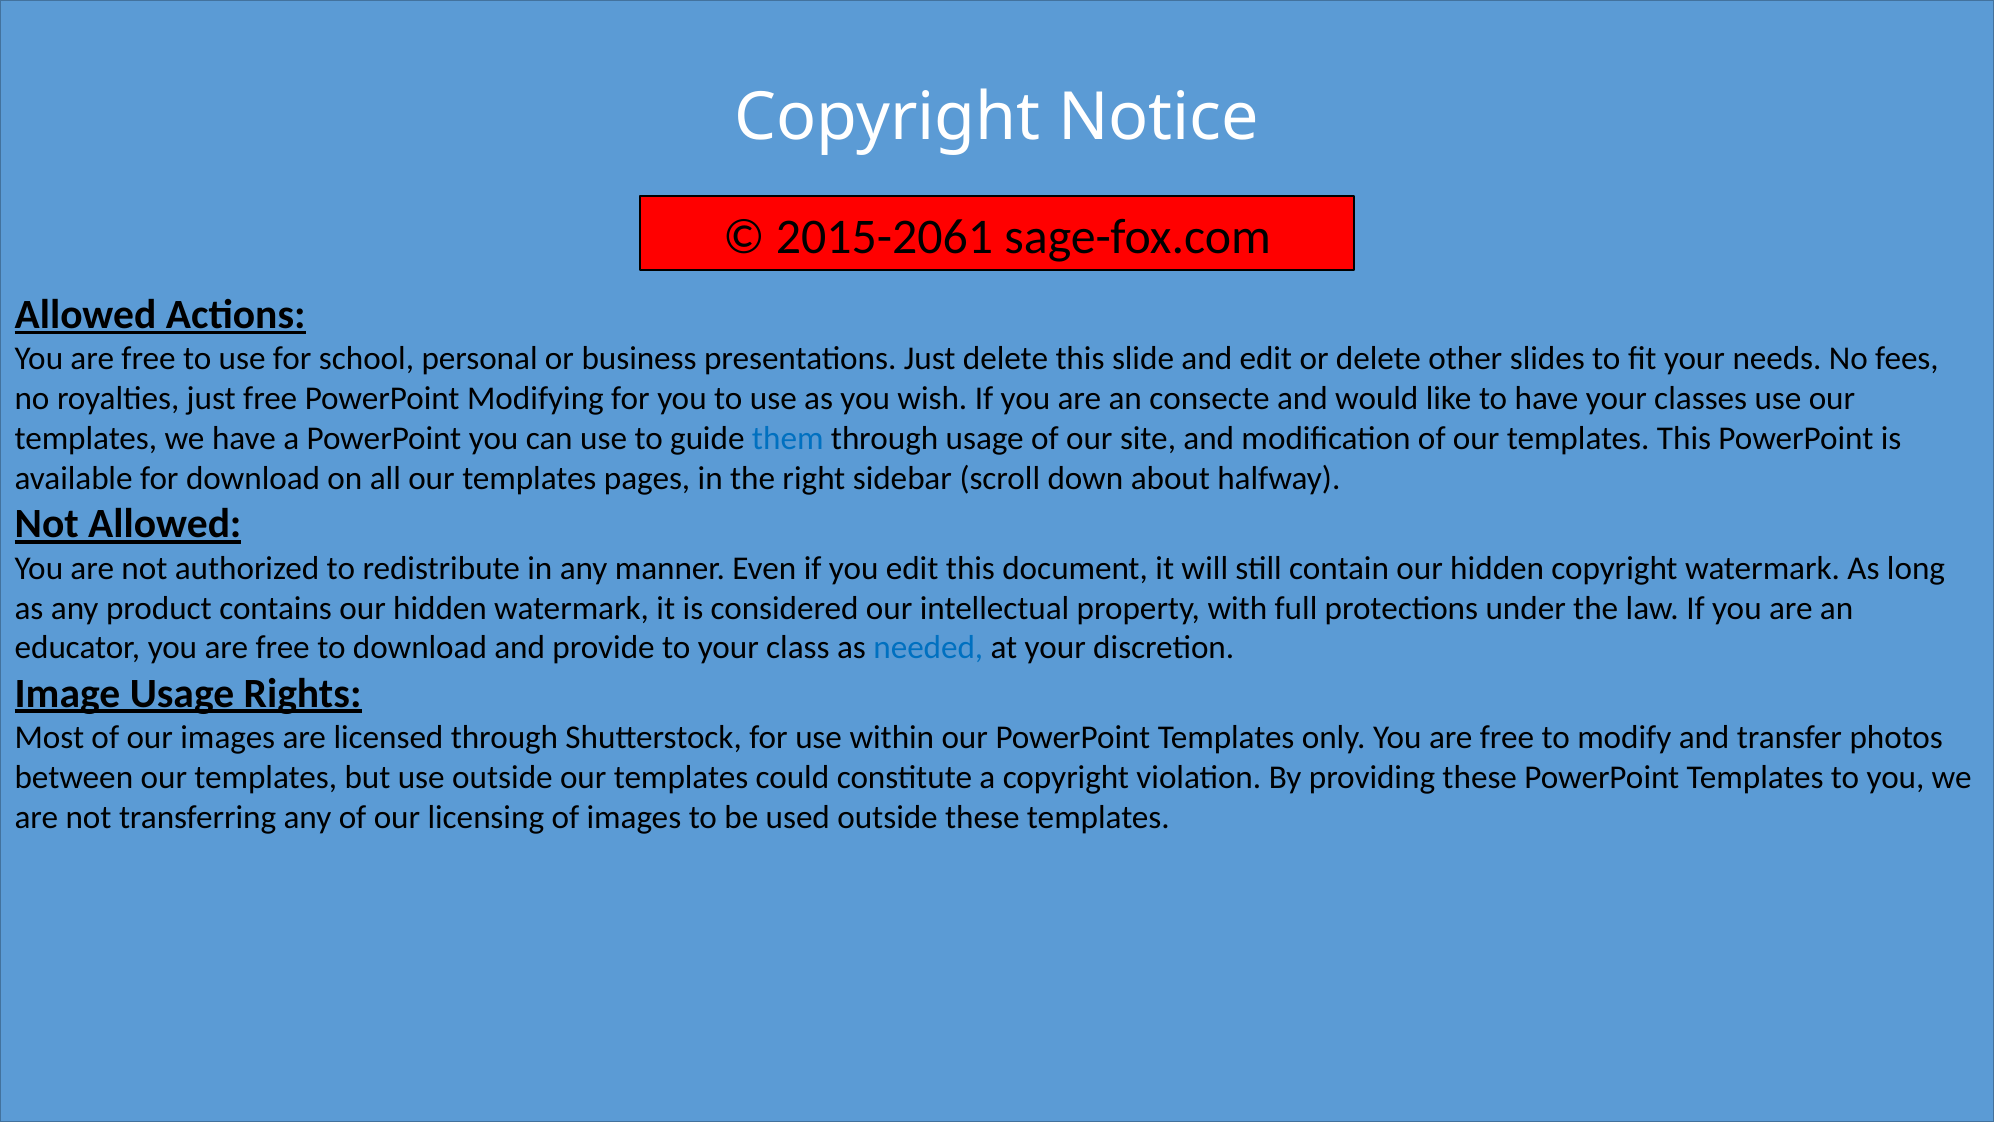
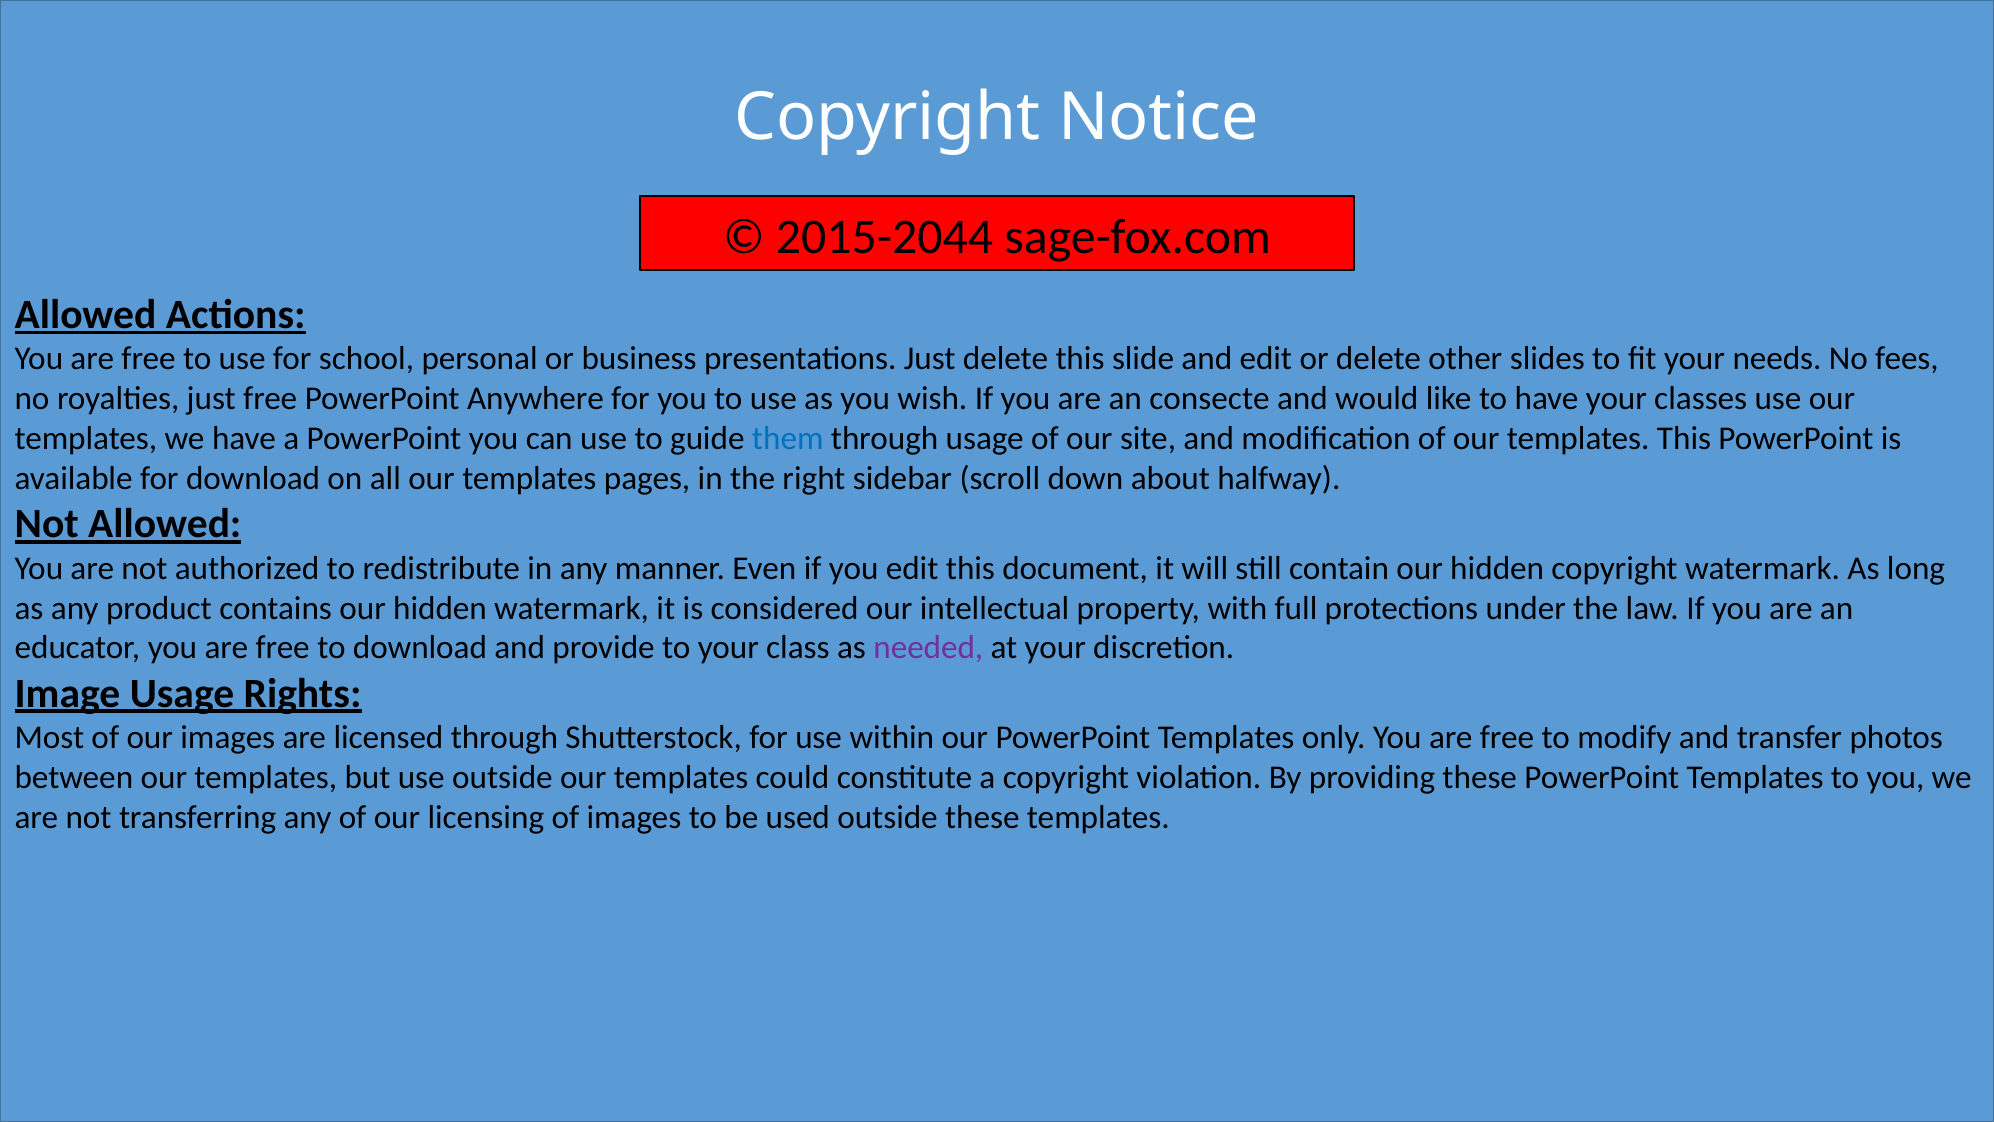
2015-2061: 2015-2061 -> 2015-2044
Modifying: Modifying -> Anywhere
needed colour: blue -> purple
